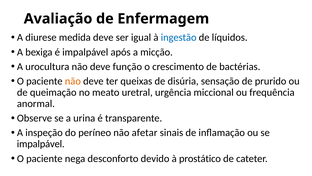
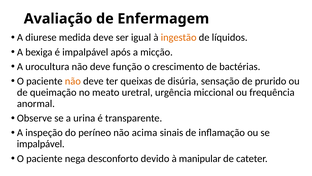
ingestão colour: blue -> orange
afetar: afetar -> acima
prostático: prostático -> manipular
